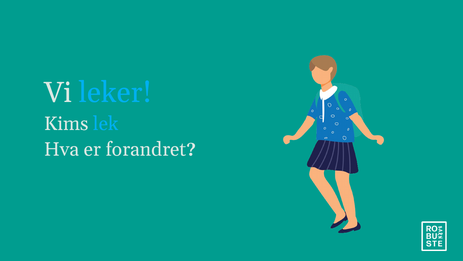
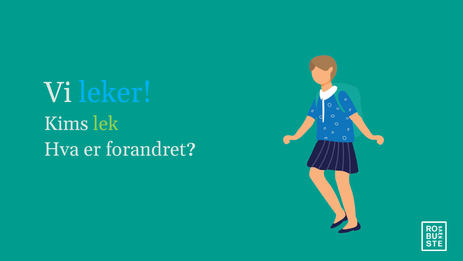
lek colour: light blue -> light green
